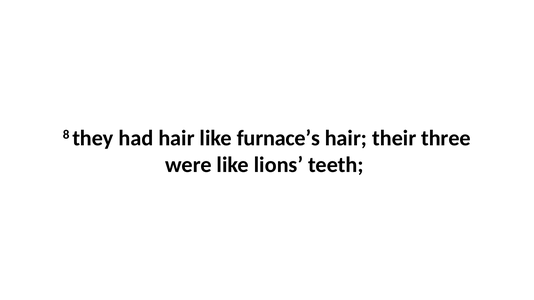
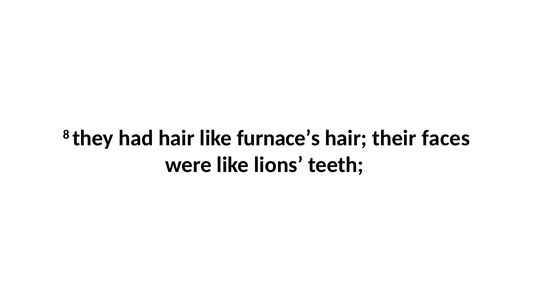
three: three -> faces
